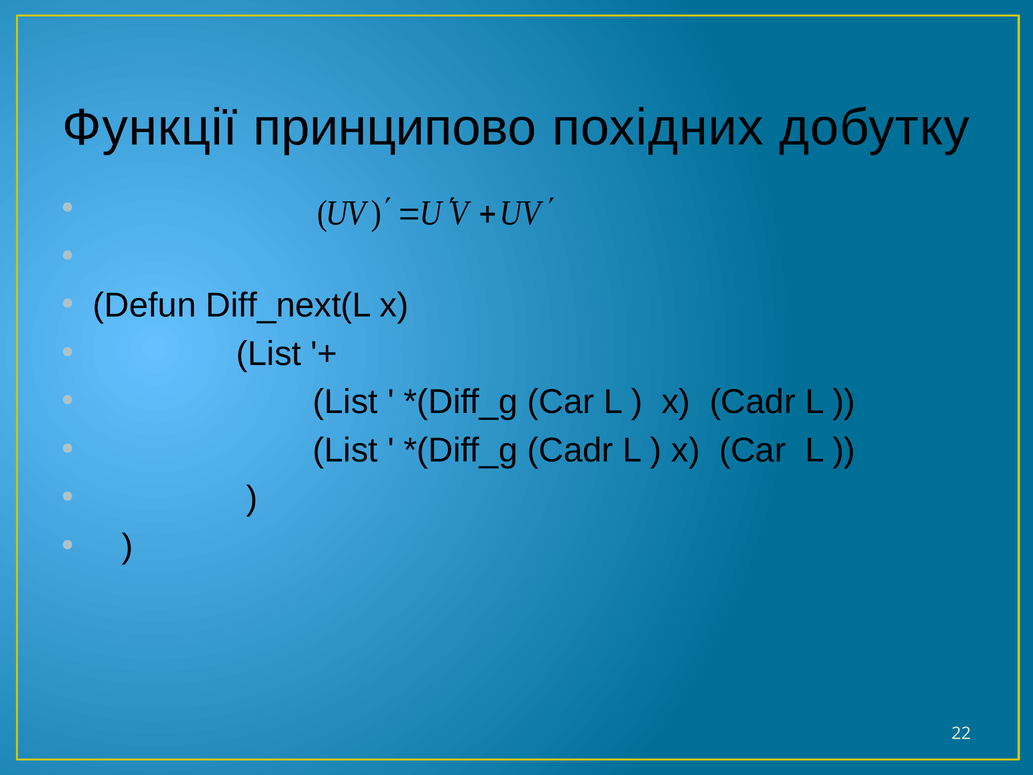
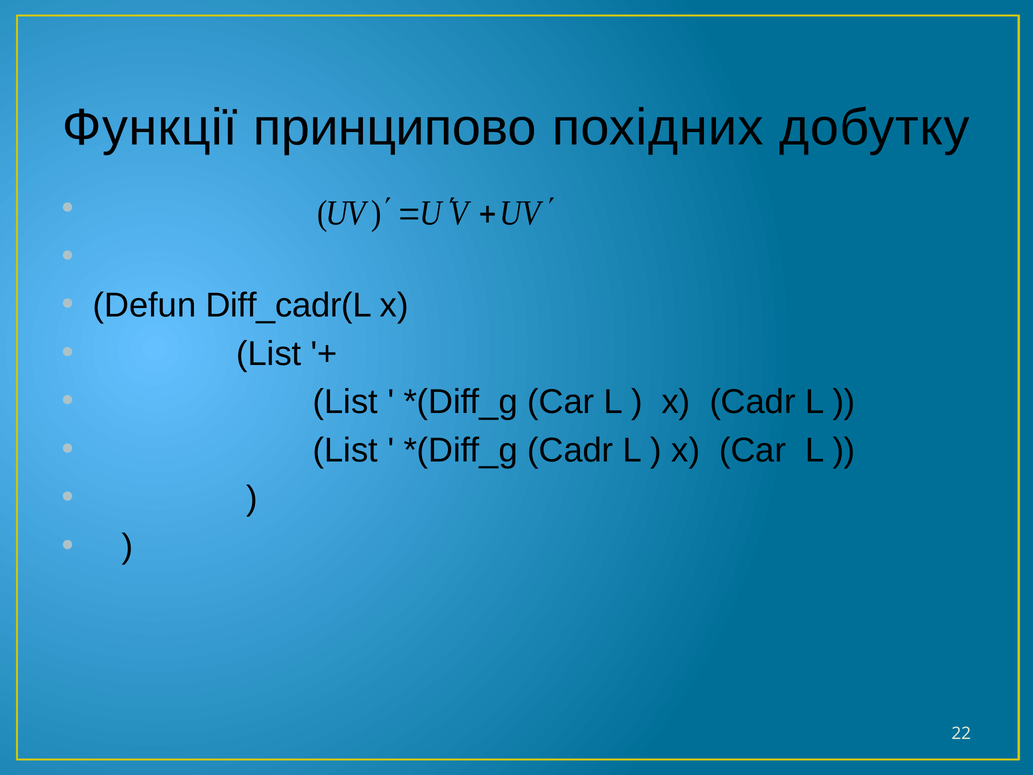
Diff_next(L: Diff_next(L -> Diff_cadr(L
